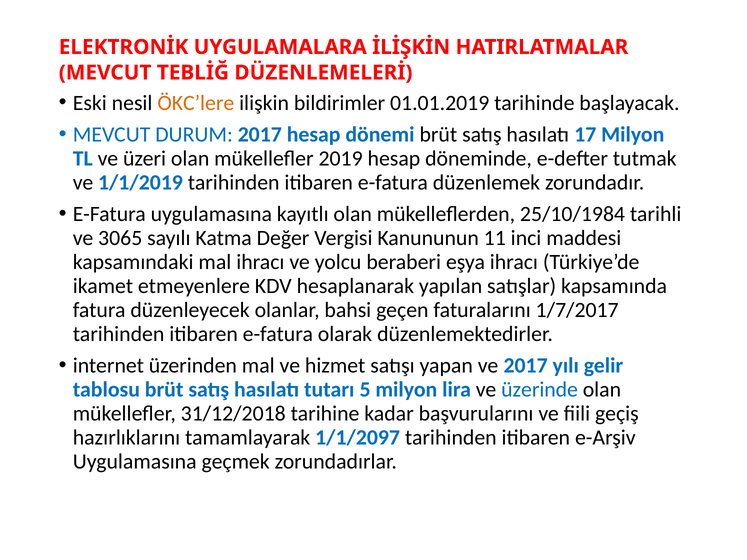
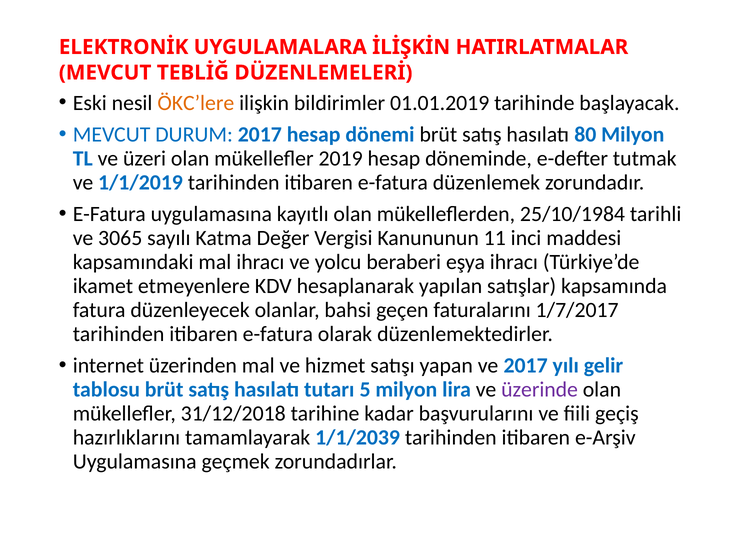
17: 17 -> 80
üzerinde colour: blue -> purple
1/1/2097: 1/1/2097 -> 1/1/2039
